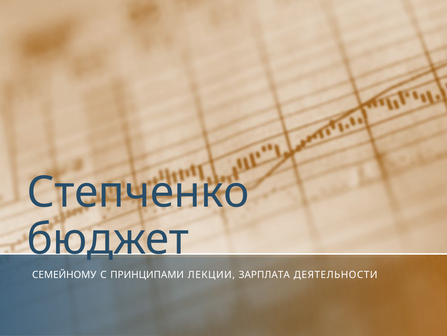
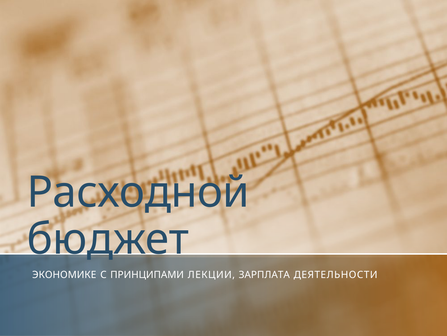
Степченко: Степченко -> Расходной
СЕМЕЙНОМУ: СЕМЕЙНОМУ -> ЭКОНОМИКЕ
